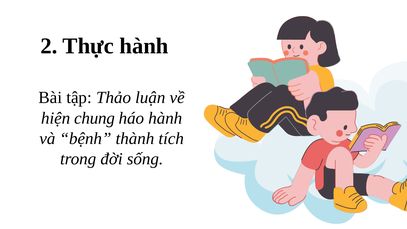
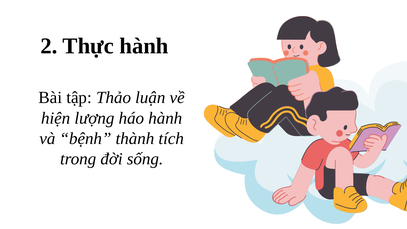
chung: chung -> lượng
